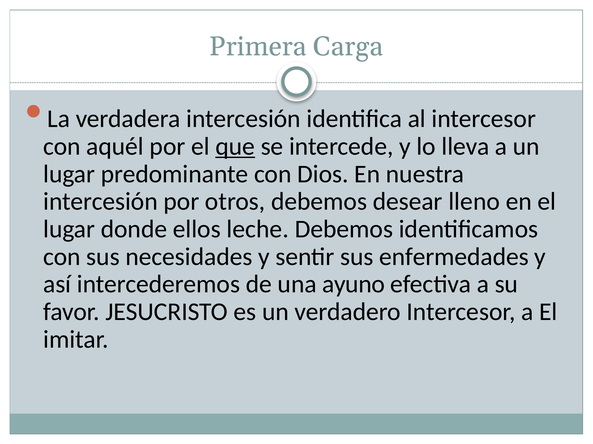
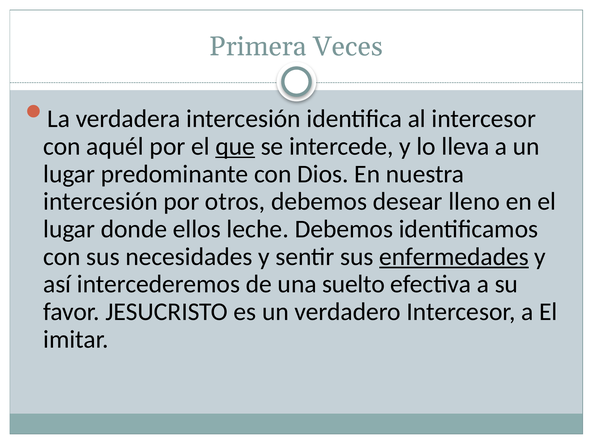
Carga: Carga -> Veces
enfermedades underline: none -> present
ayuno: ayuno -> suelto
